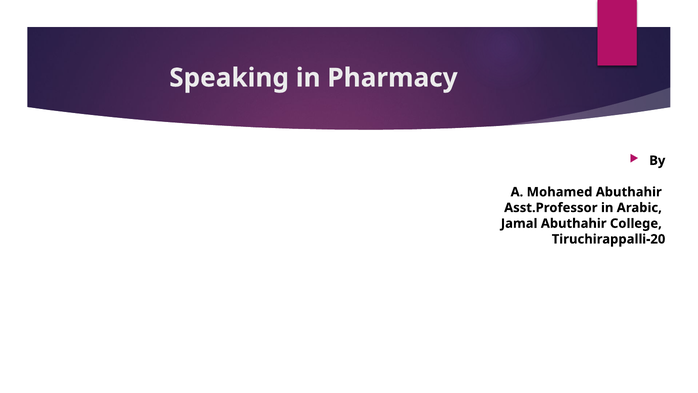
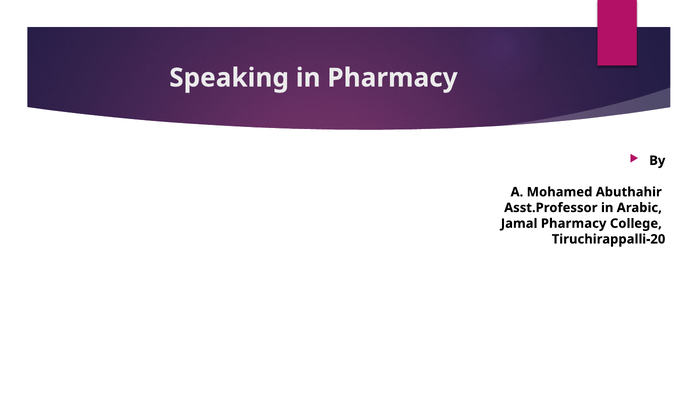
Jamal Abuthahir: Abuthahir -> Pharmacy
